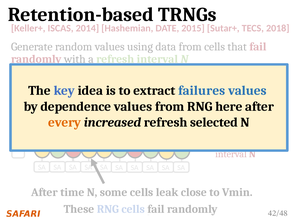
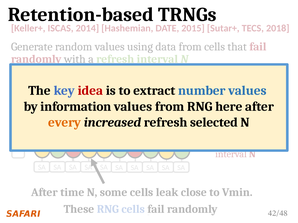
idea colour: black -> red
failures: failures -> number
dependence: dependence -> information
